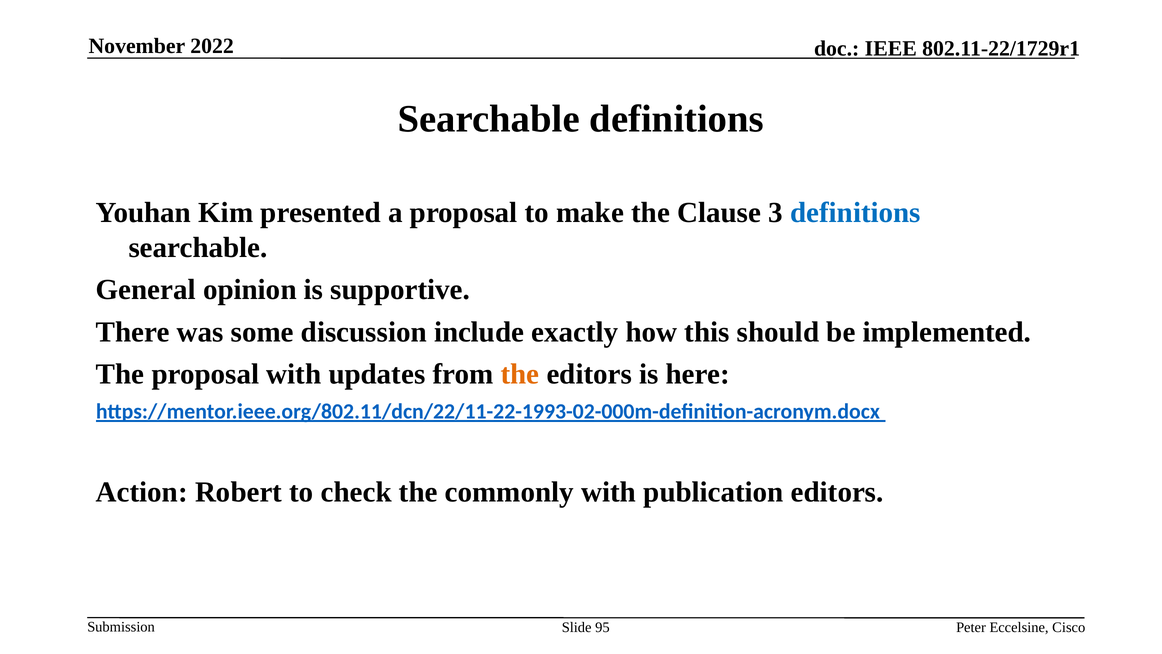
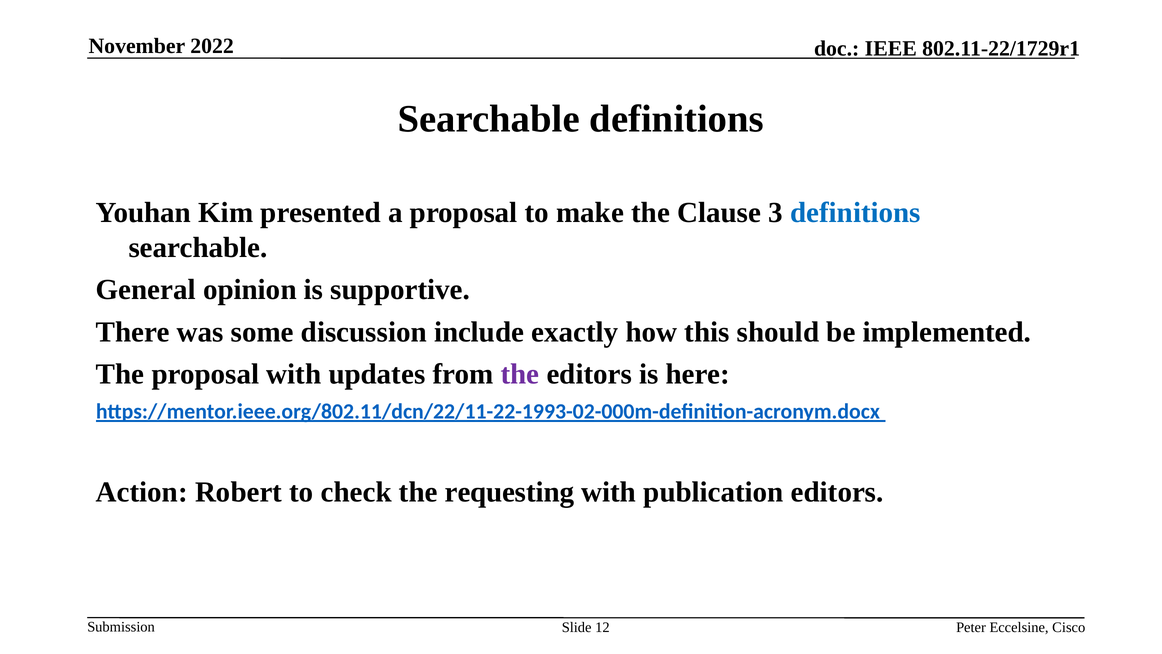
the at (520, 374) colour: orange -> purple
commonly: commonly -> requesting
95: 95 -> 12
